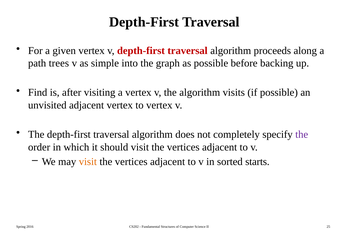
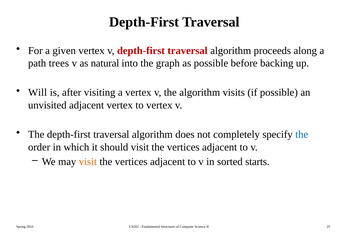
simple: simple -> natural
Find: Find -> Will
the at (302, 135) colour: purple -> blue
